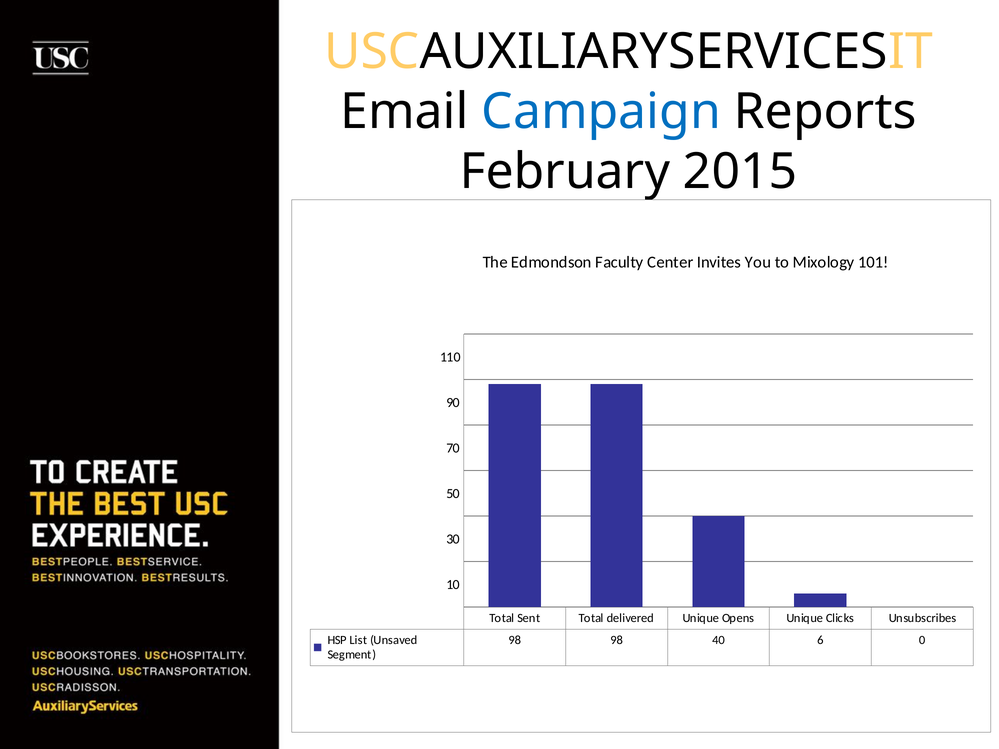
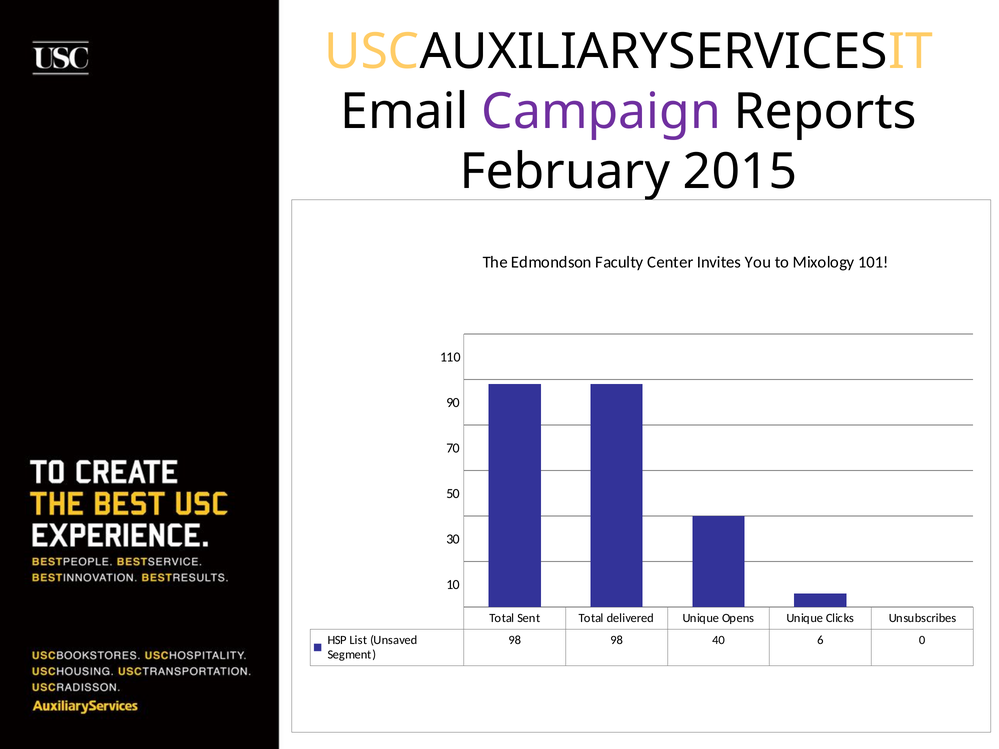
Campaign colour: blue -> purple
